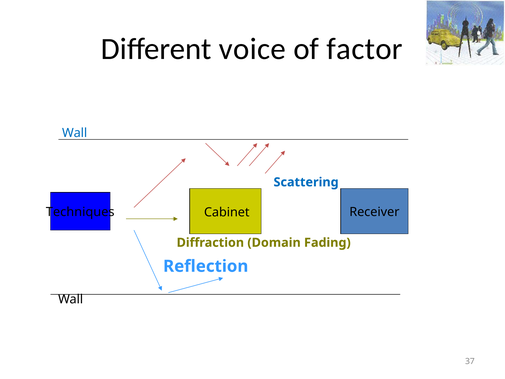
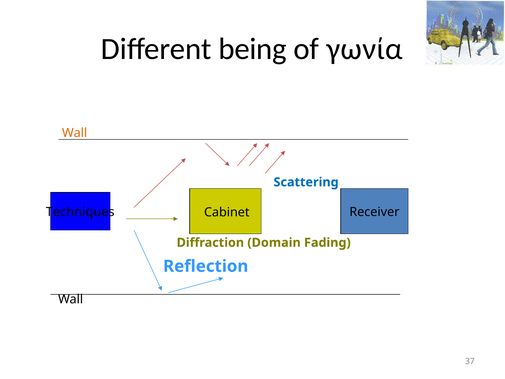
voice: voice -> being
factor: factor -> γωνία
Wall at (75, 133) colour: blue -> orange
